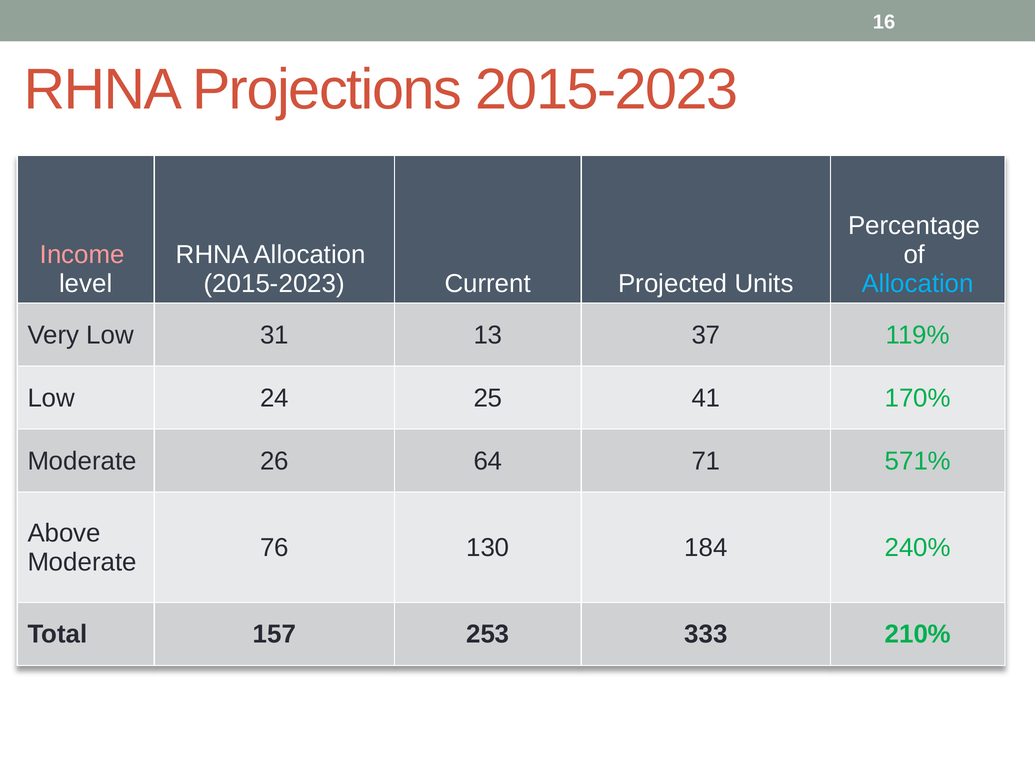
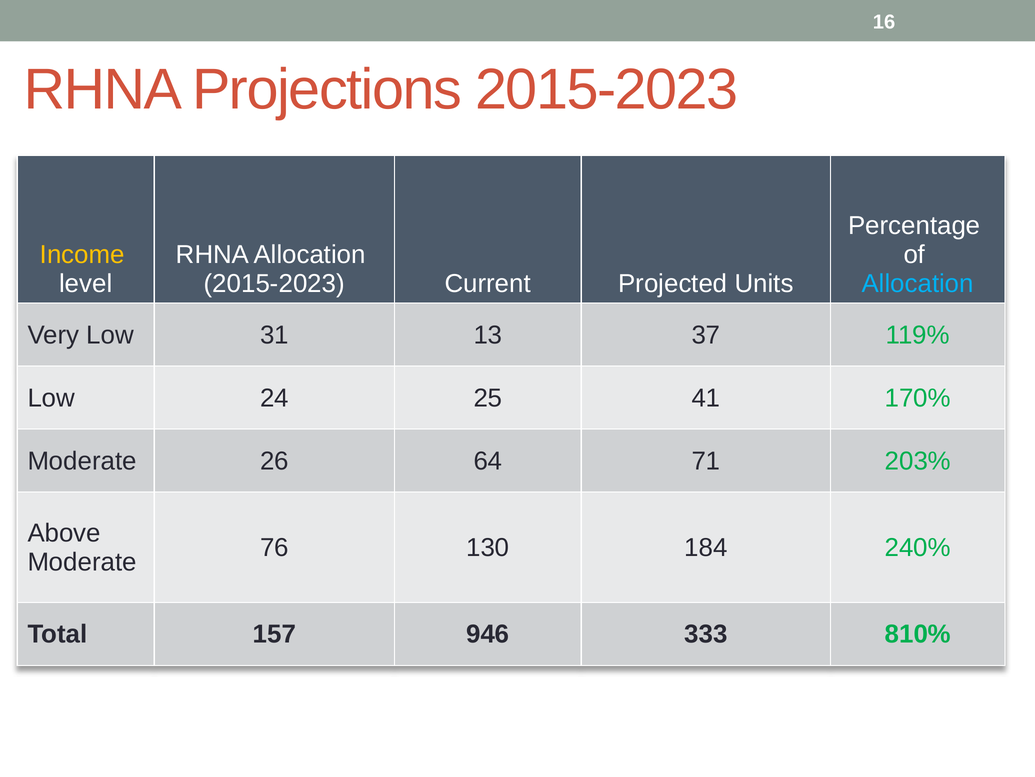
Income colour: pink -> yellow
571%: 571% -> 203%
253: 253 -> 946
210%: 210% -> 810%
